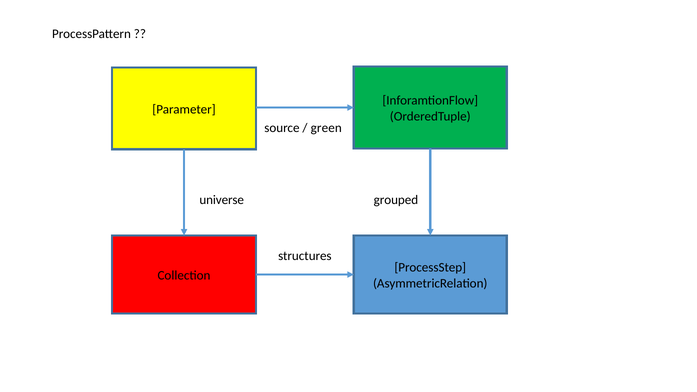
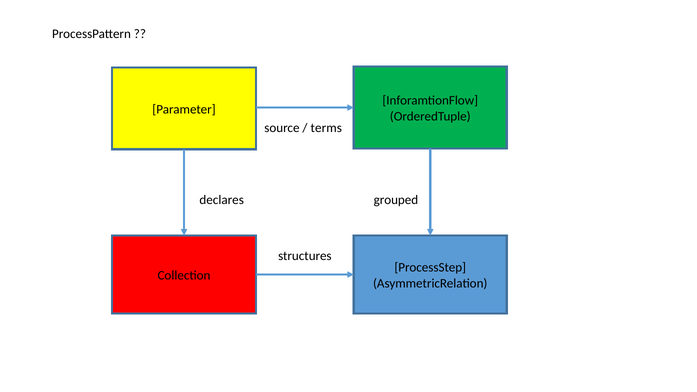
green: green -> terms
universe: universe -> declares
